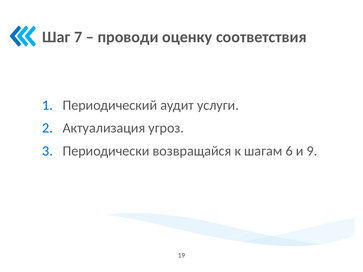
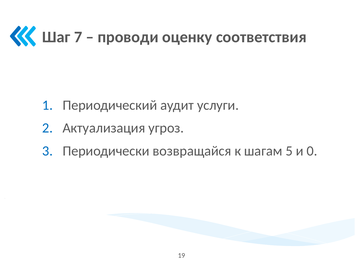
6: 6 -> 5
9: 9 -> 0
